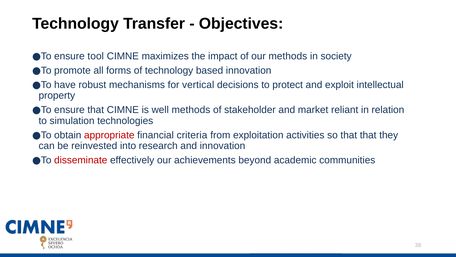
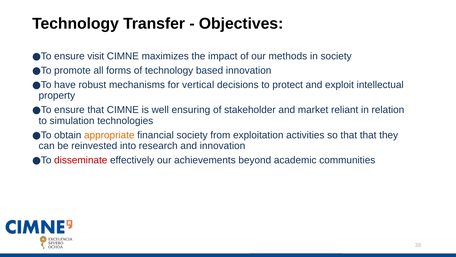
tool: tool -> visit
well methods: methods -> ensuring
appropriate colour: red -> orange
financial criteria: criteria -> society
